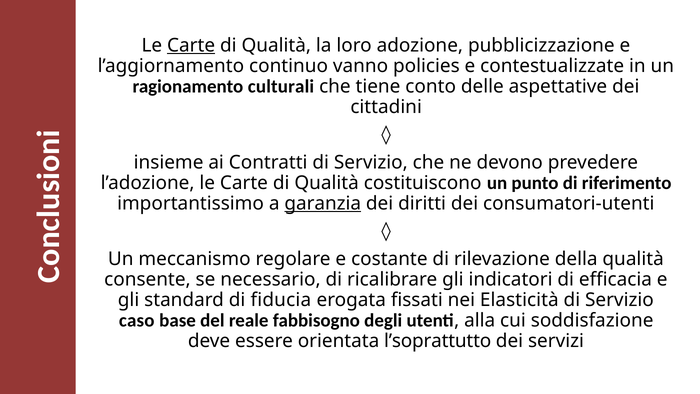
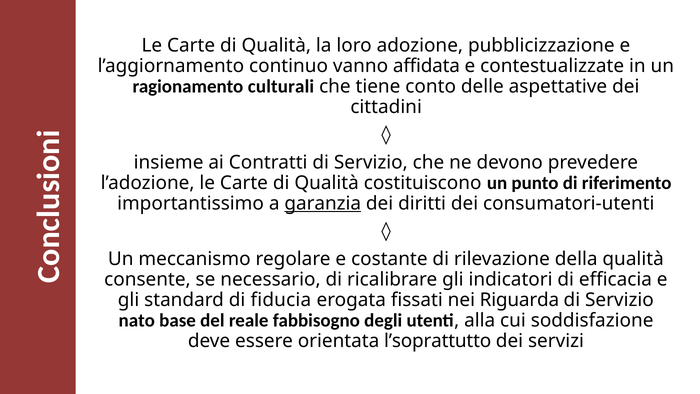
Carte at (191, 45) underline: present -> none
policies: policies -> affidata
Elasticità: Elasticità -> Riguarda
caso: caso -> nato
